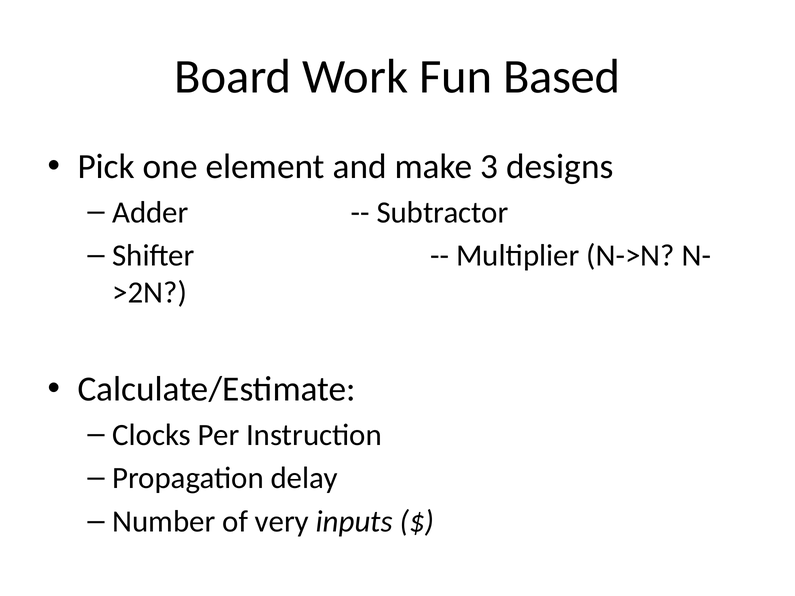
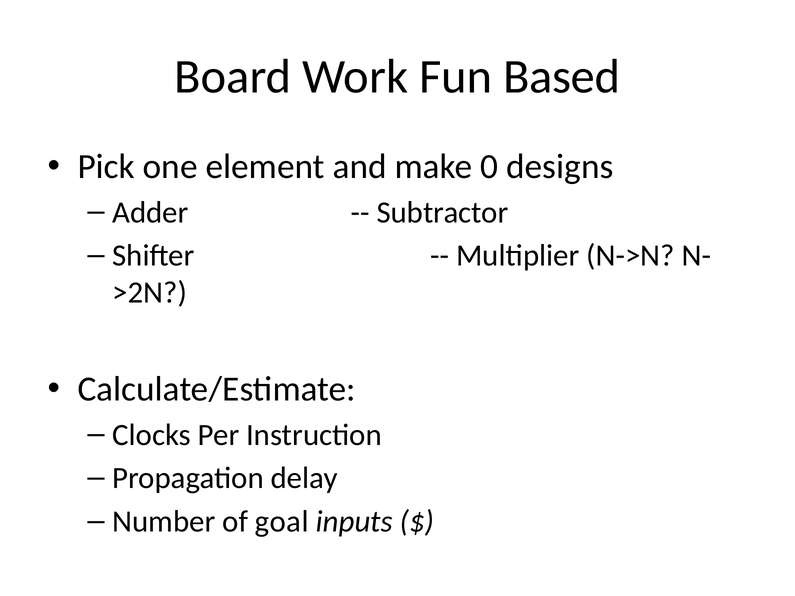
3: 3 -> 0
very: very -> goal
